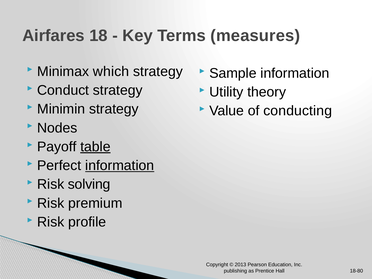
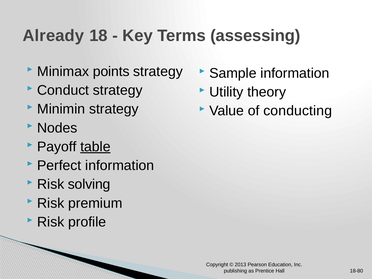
Airfares: Airfares -> Already
measures: measures -> assessing
which: which -> points
information at (120, 166) underline: present -> none
